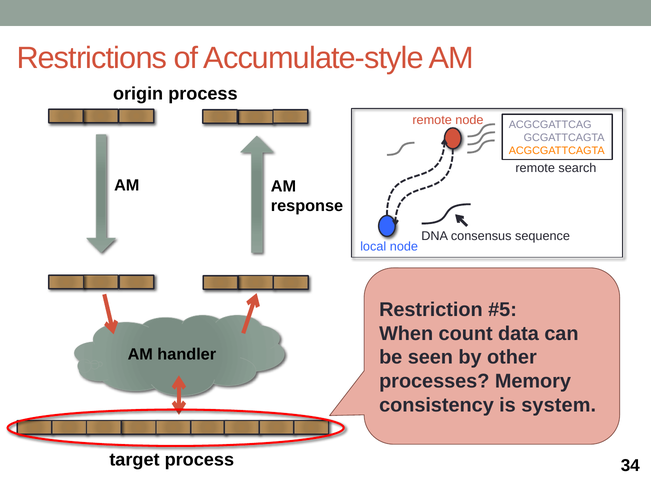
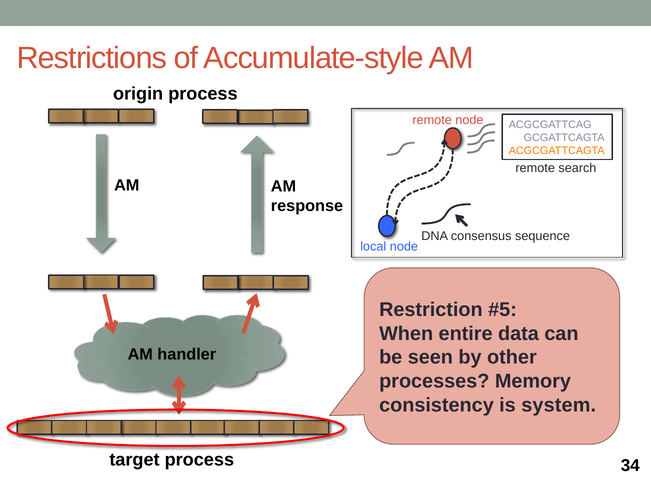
count: count -> entire
